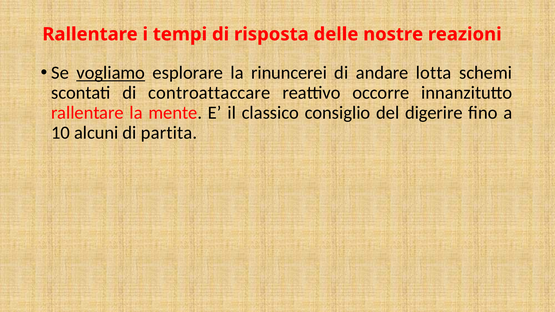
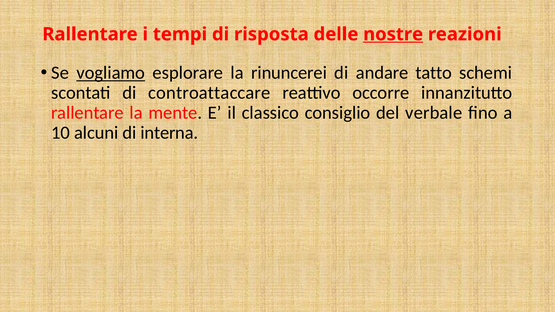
nostre underline: none -> present
lotta: lotta -> tatto
digerire: digerire -> verbale
partita: partita -> interna
